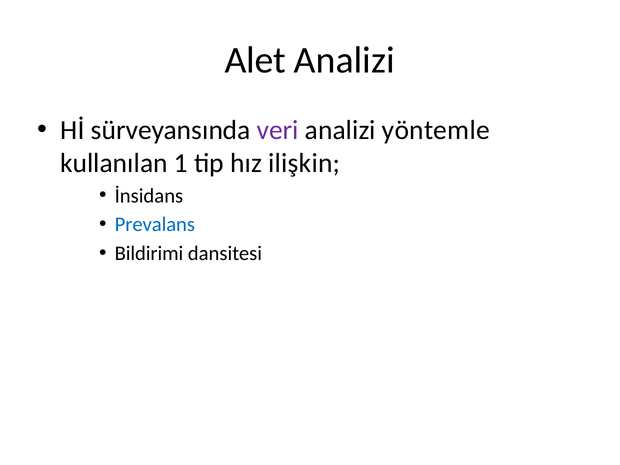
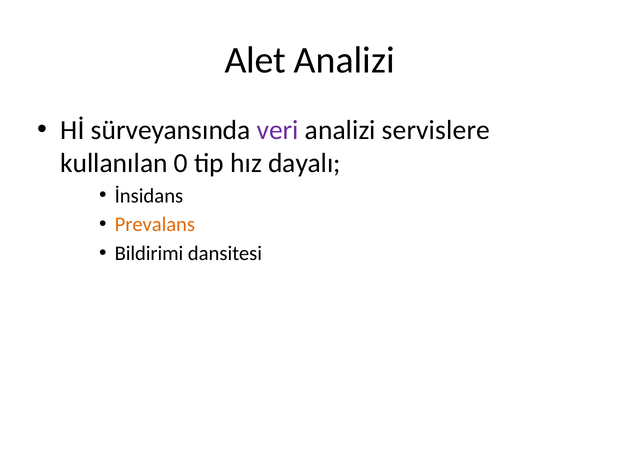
yöntemle: yöntemle -> servislere
1: 1 -> 0
ilişkin: ilişkin -> dayalı
Prevalans colour: blue -> orange
